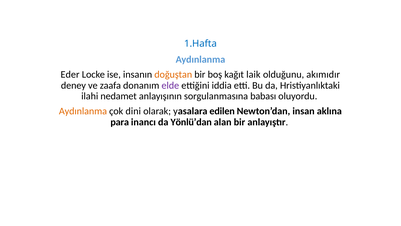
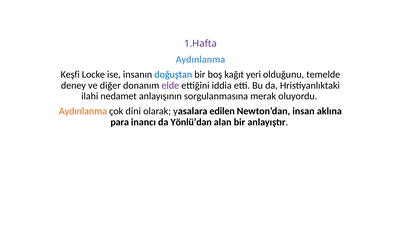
1.Hafta colour: blue -> purple
Eder: Eder -> Keşfi
doğuştan colour: orange -> blue
laik: laik -> yeri
akımıdır: akımıdır -> temelde
zaafa: zaafa -> diğer
babası: babası -> merak
